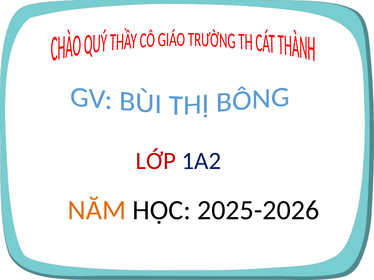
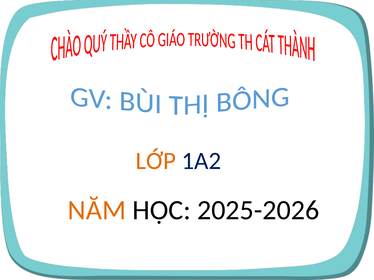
LỚP colour: red -> orange
